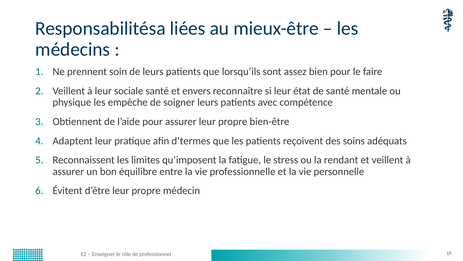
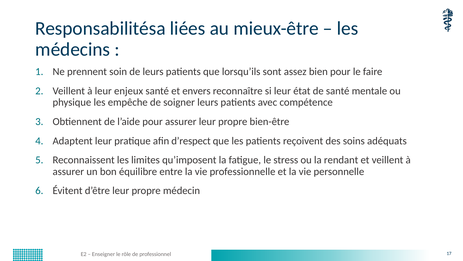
sociale: sociale -> enjeux
d’termes: d’termes -> d’respect
